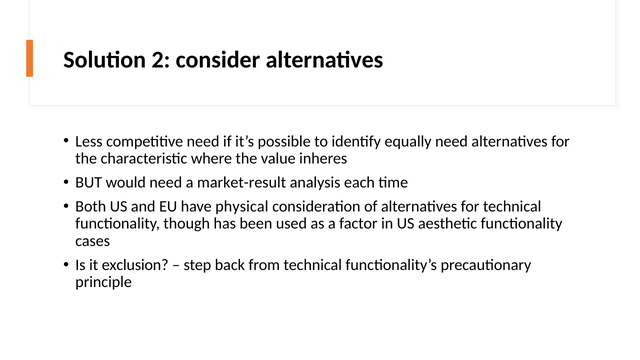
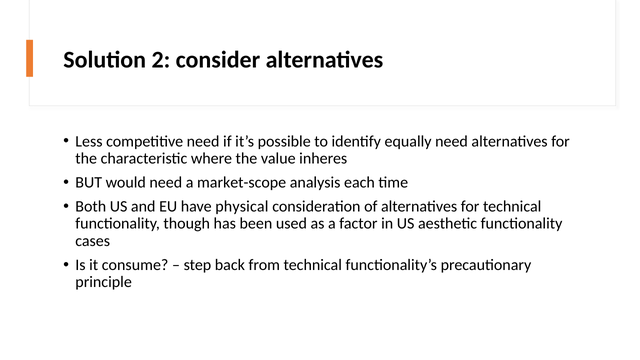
market-result: market-result -> market-scope
exclusion: exclusion -> consume
